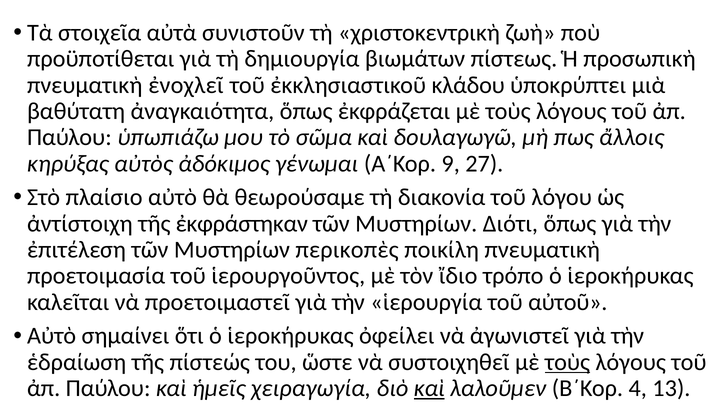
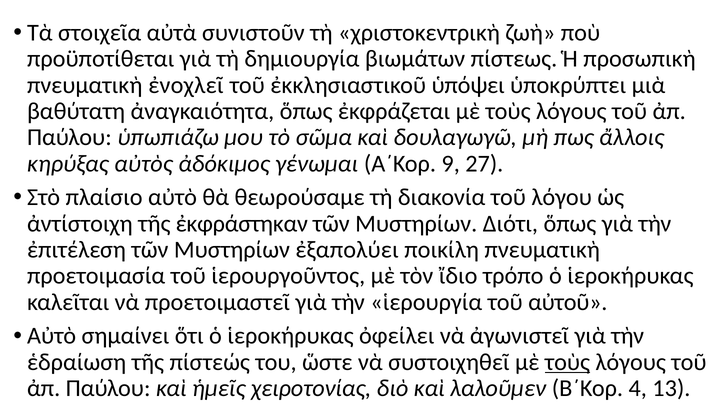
κλάδου: κλάδου -> ὑπόψει
περικοπὲς: περικοπὲς -> ἐξαπολύει
χειραγωγία: χειραγωγία -> χειροτονίας
καὶ at (429, 388) underline: present -> none
